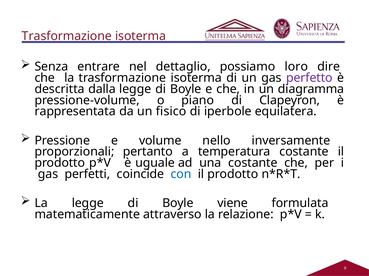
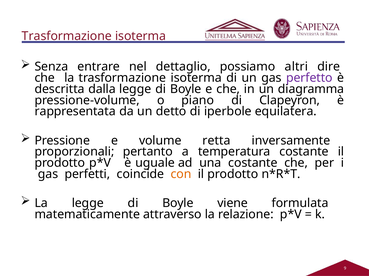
loro: loro -> altri
fisico: fisico -> detto
nello: nello -> retta
con colour: blue -> orange
